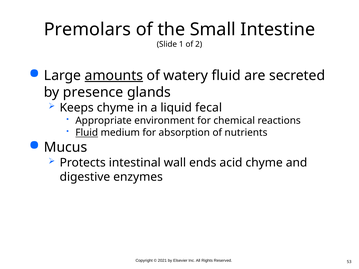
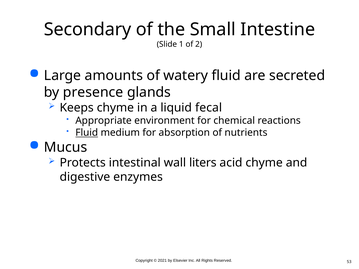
Premolars: Premolars -> Secondary
amounts underline: present -> none
ends: ends -> liters
